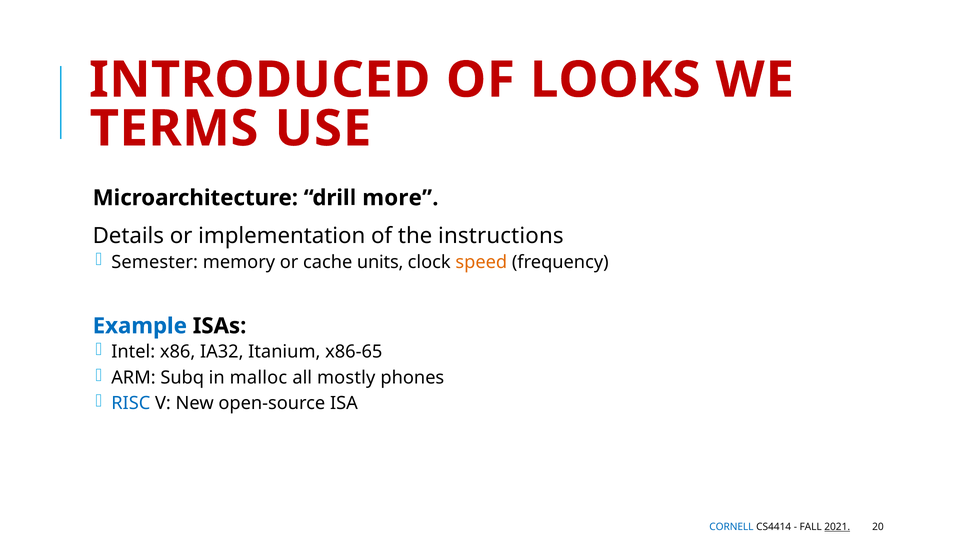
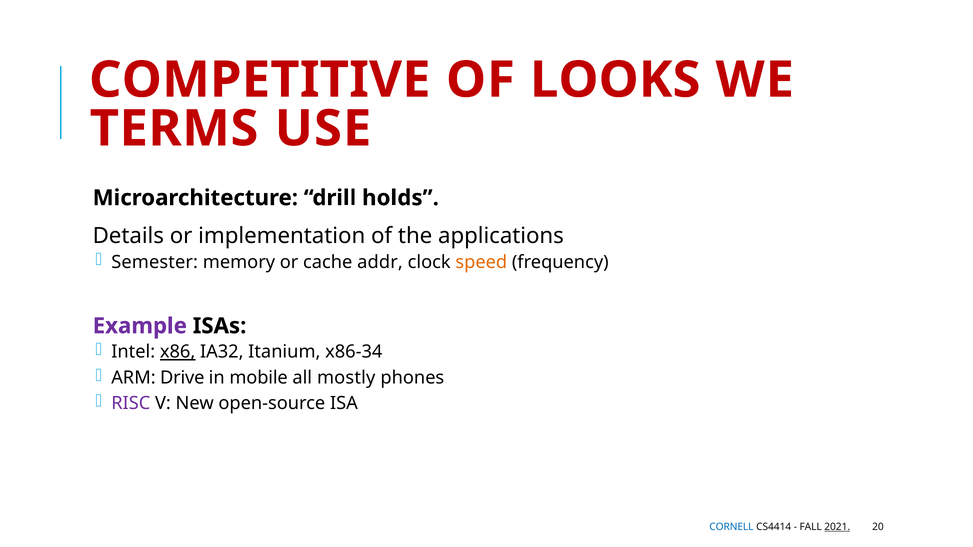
INTRODUCED: INTRODUCED -> COMPETITIVE
more: more -> holds
instructions: instructions -> applications
units: units -> addr
Example colour: blue -> purple
x86 underline: none -> present
x86-65: x86-65 -> x86-34
Subq: Subq -> Drive
malloc: malloc -> mobile
RISC colour: blue -> purple
